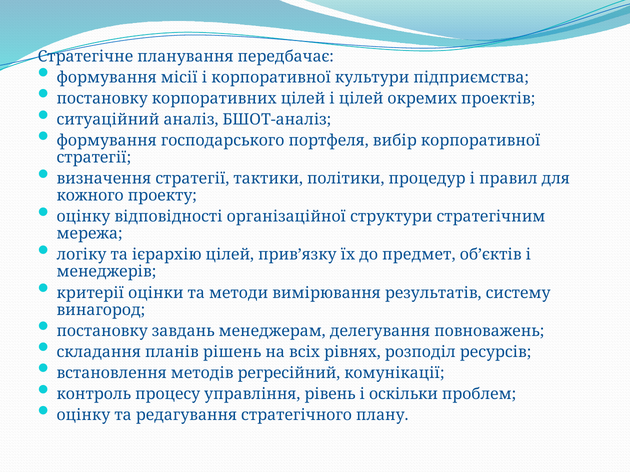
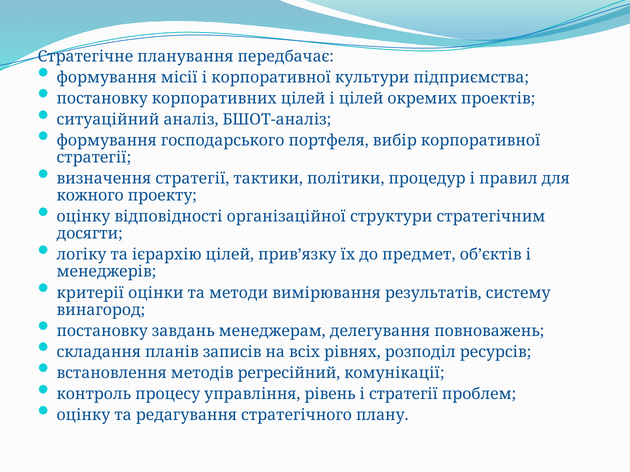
мережа: мережа -> досягти
рішень: рішень -> записів
і оскільки: оскільки -> стратегії
